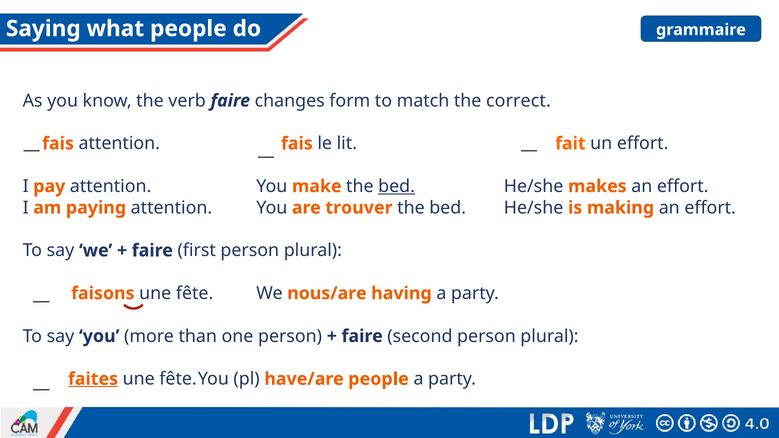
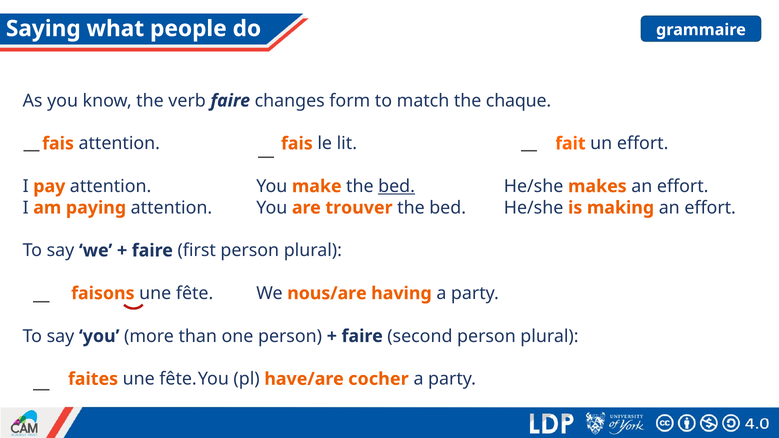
correct: correct -> chaque
faites underline: present -> none
have/are people: people -> cocher
